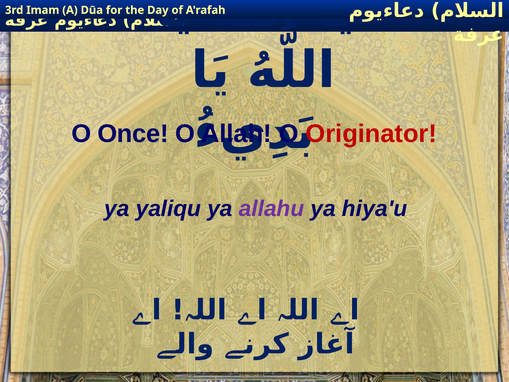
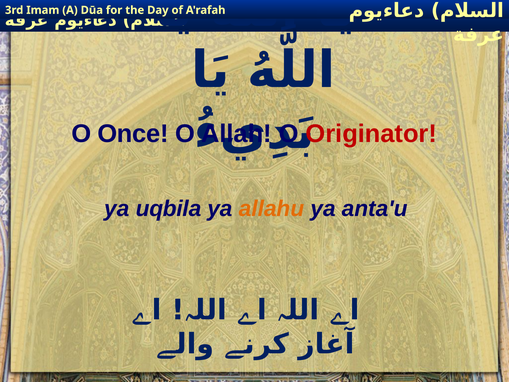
yaliqu: yaliqu -> uqbila
allahu colour: purple -> orange
hiya'u: hiya'u -> anta'u
